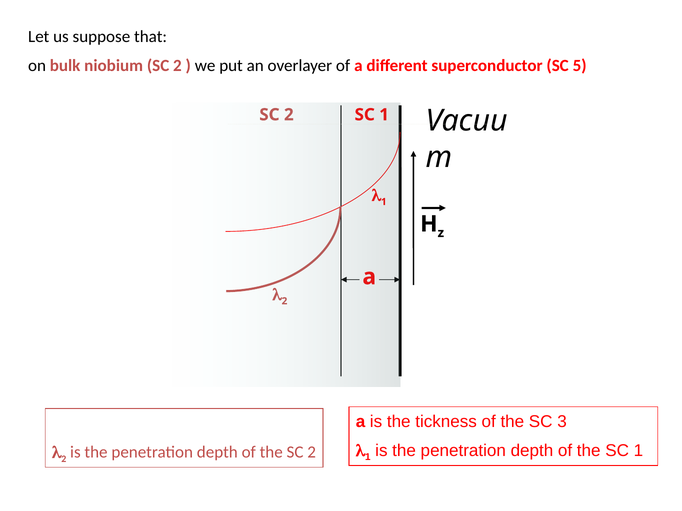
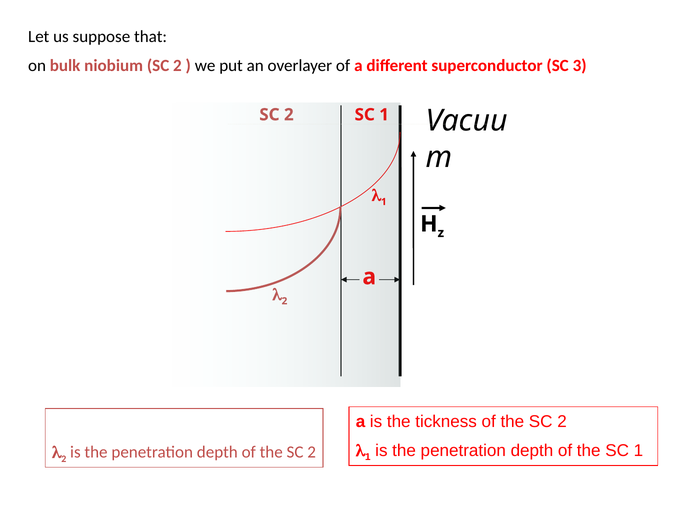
5: 5 -> 3
3 at (562, 422): 3 -> 2
